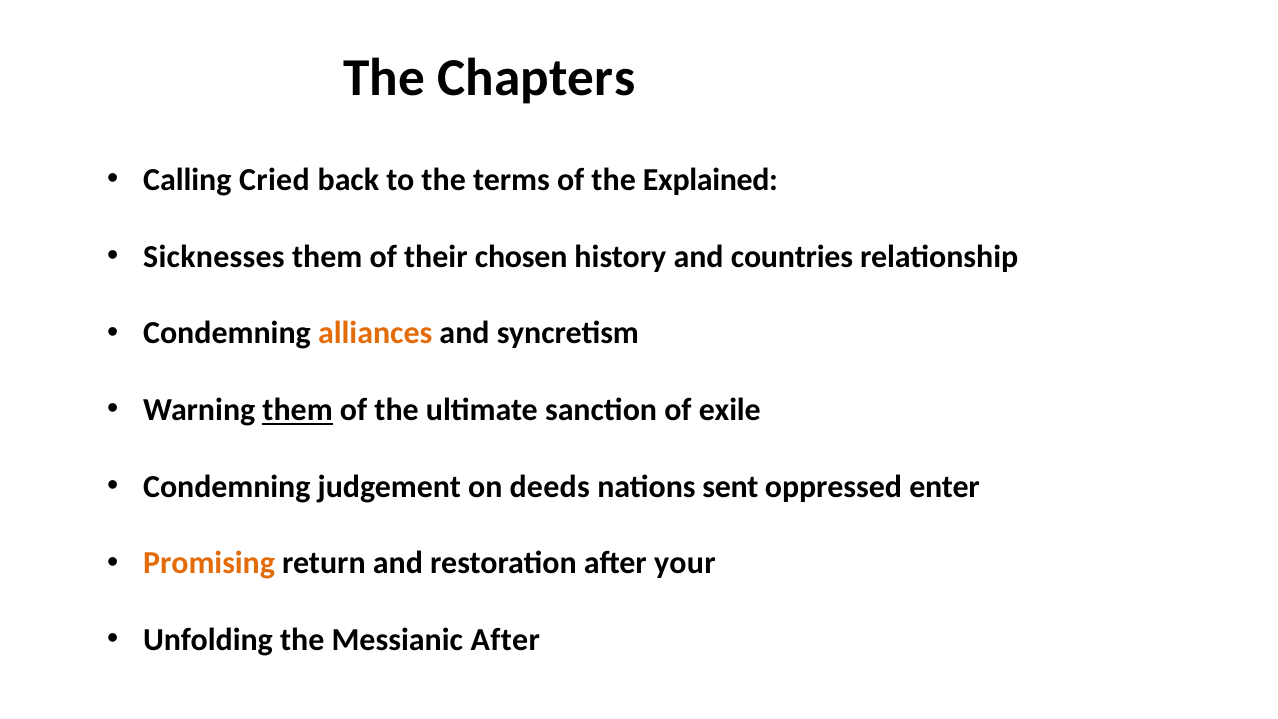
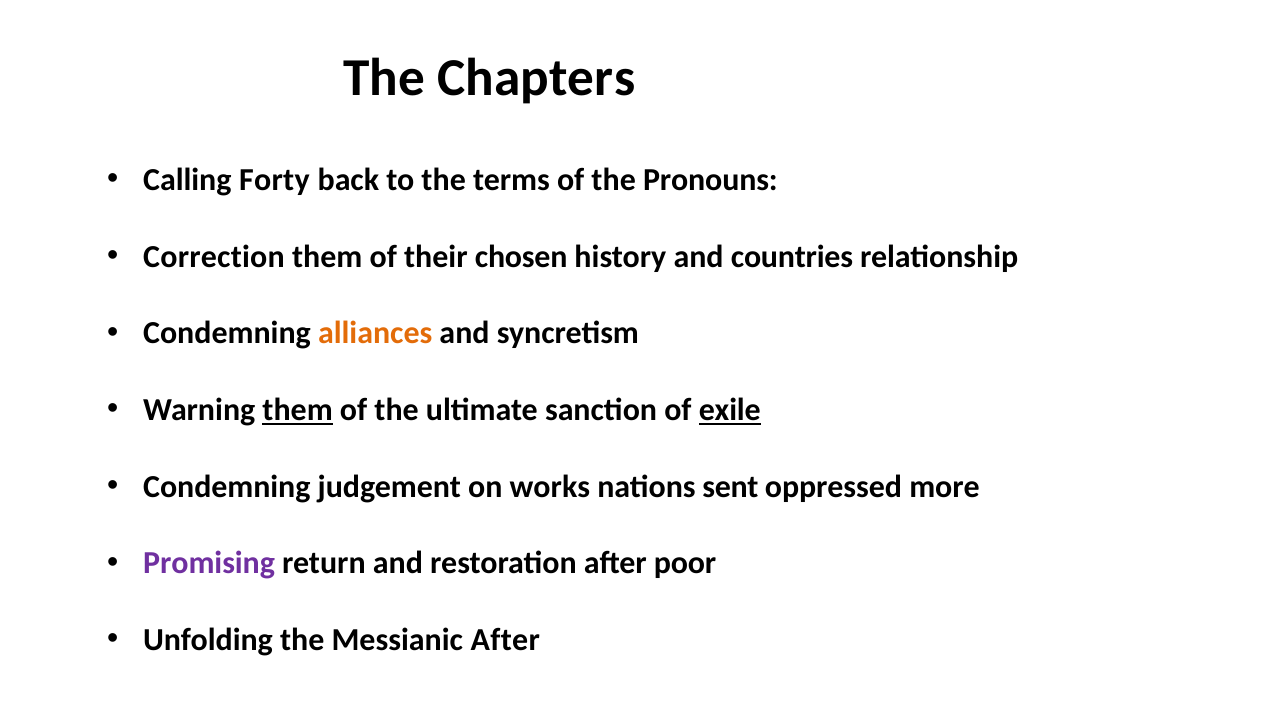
Cried: Cried -> Forty
Explained: Explained -> Pronouns
Sicknesses: Sicknesses -> Correction
exile underline: none -> present
deeds: deeds -> works
enter: enter -> more
Promising colour: orange -> purple
your: your -> poor
